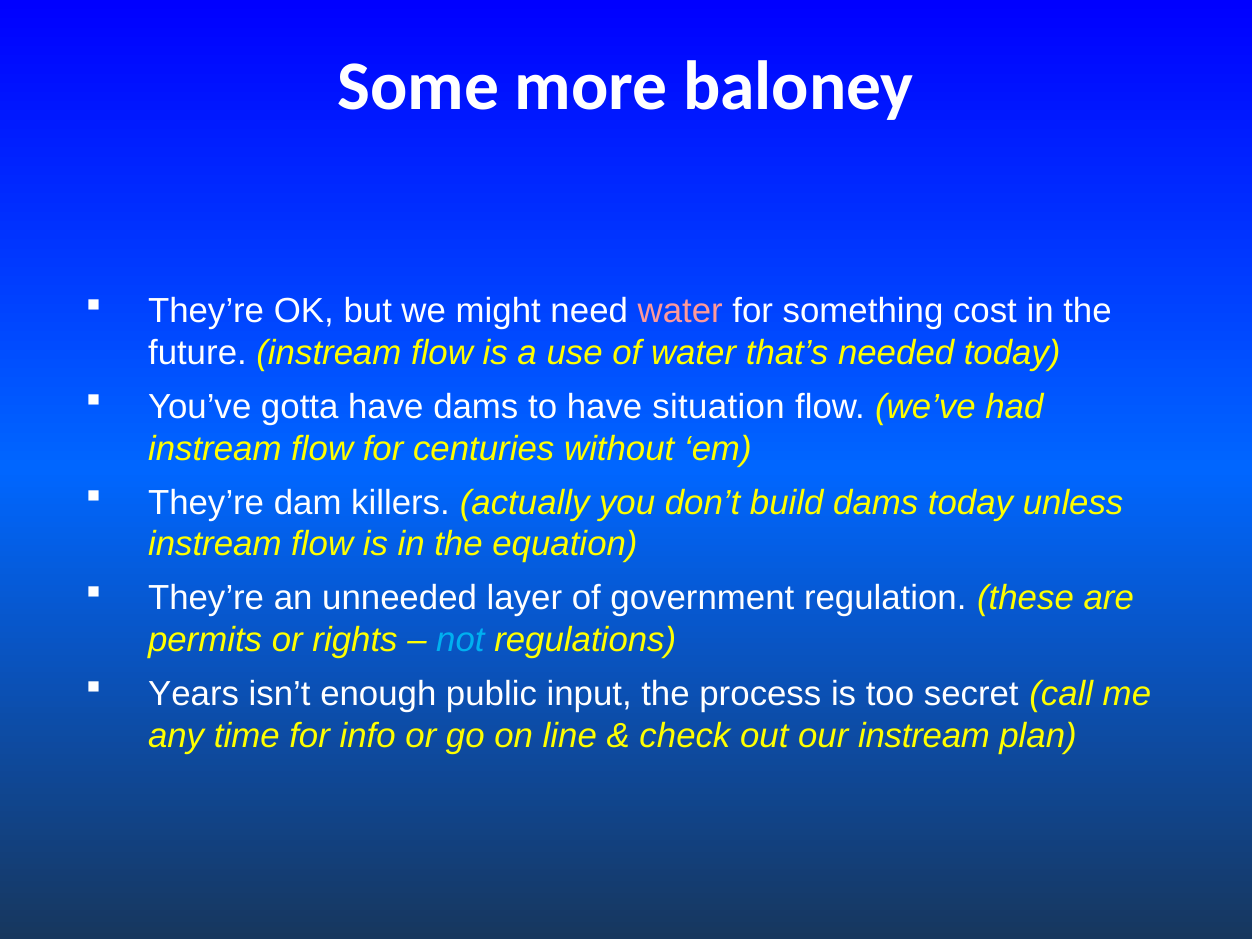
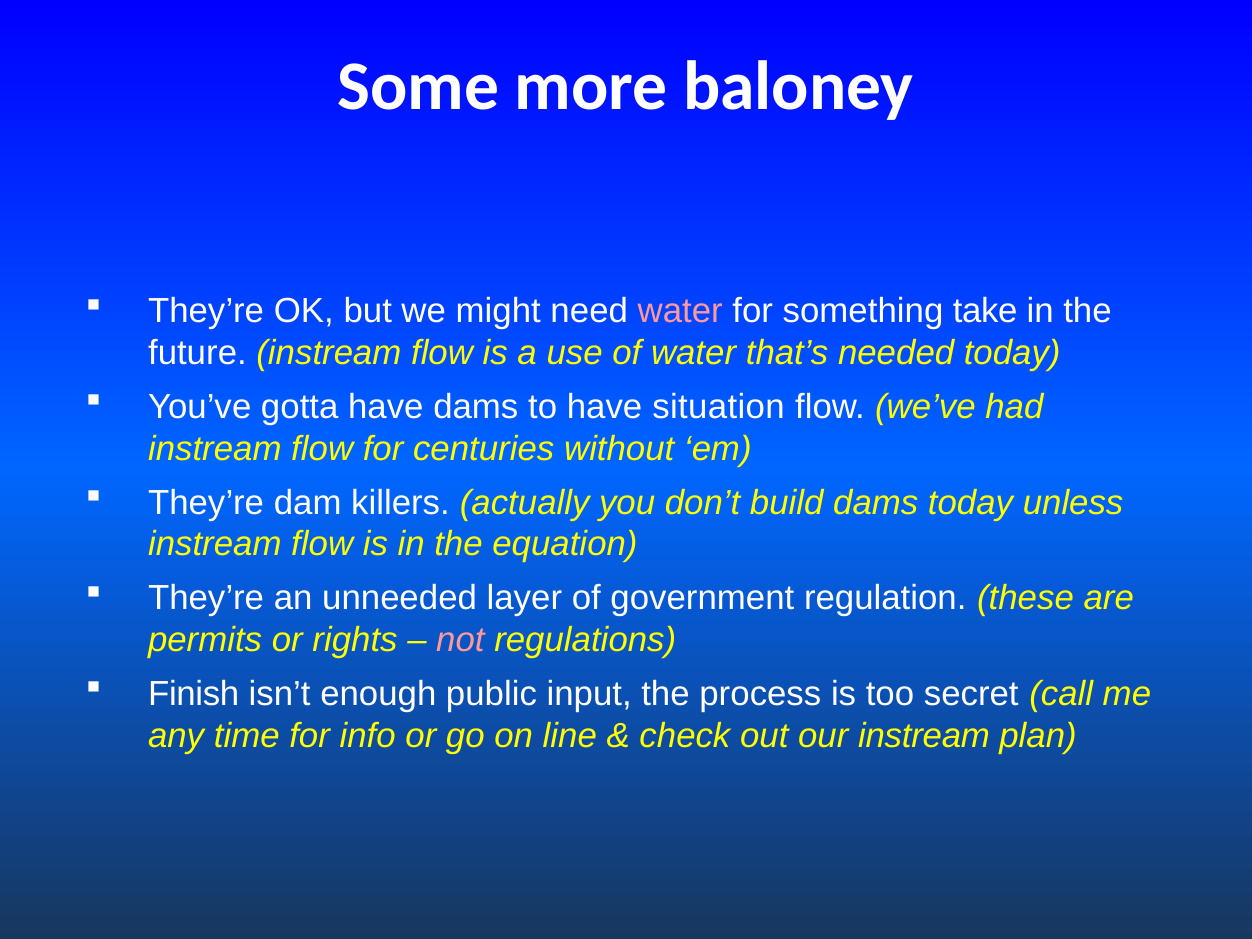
cost: cost -> take
not colour: light blue -> pink
Years: Years -> Finish
